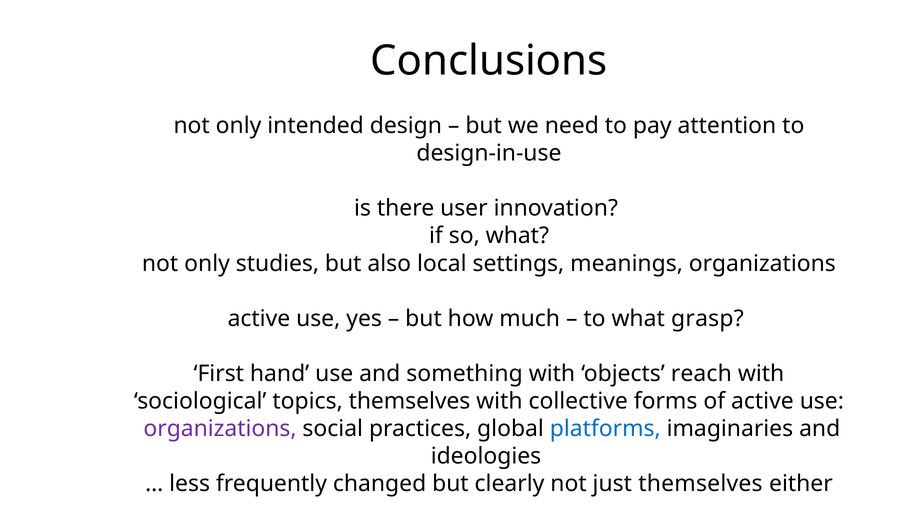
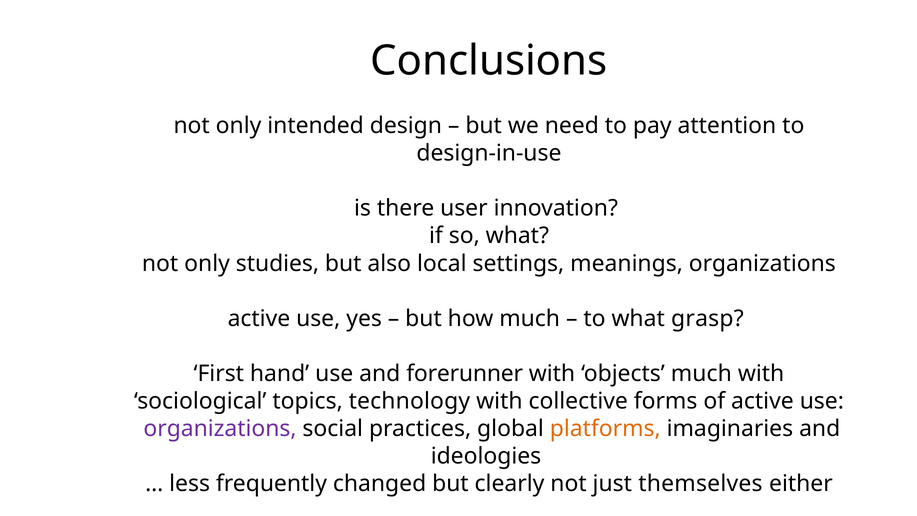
something: something -> forerunner
objects reach: reach -> much
topics themselves: themselves -> technology
platforms colour: blue -> orange
